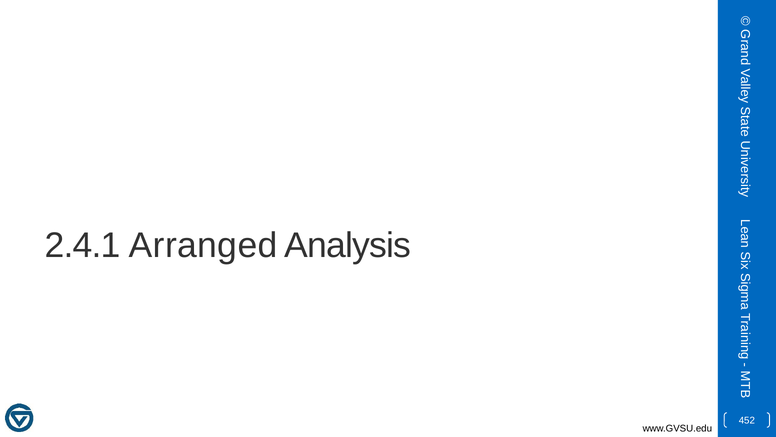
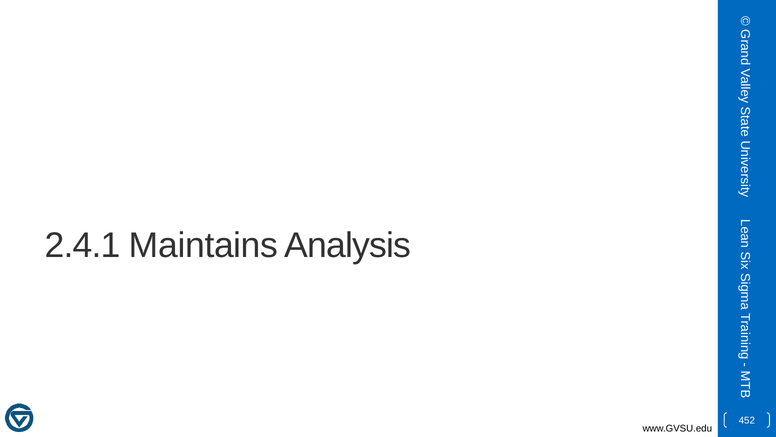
Arranged: Arranged -> Maintains
